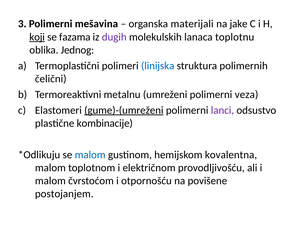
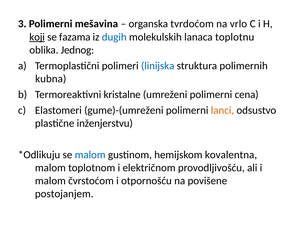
materijali: materijali -> tvrdoćom
jake: jake -> vrlo
dugih colour: purple -> blue
čelični: čelični -> kubna
metalnu: metalnu -> kristalne
veza: veza -> cena
gume)-(umreženi underline: present -> none
lanci colour: purple -> orange
kombinacije: kombinacije -> inženjerstvu
